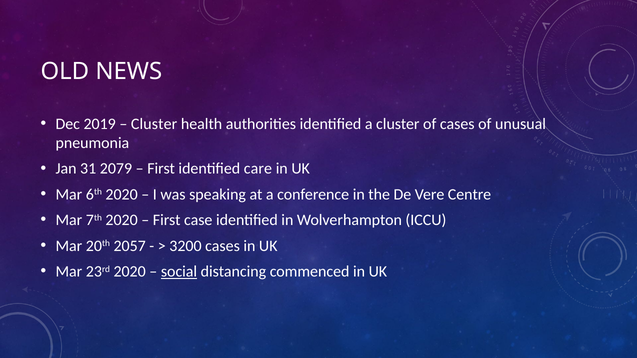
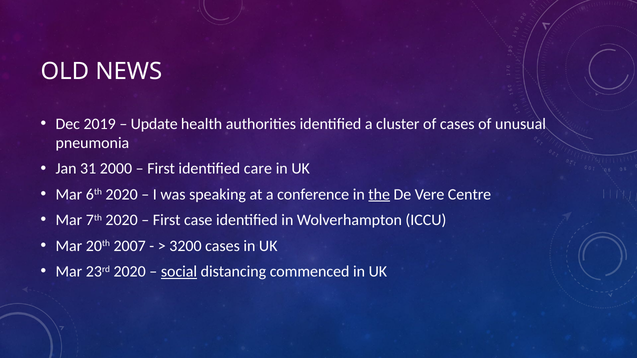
Cluster at (154, 124): Cluster -> Update
2079: 2079 -> 2000
the underline: none -> present
2057: 2057 -> 2007
